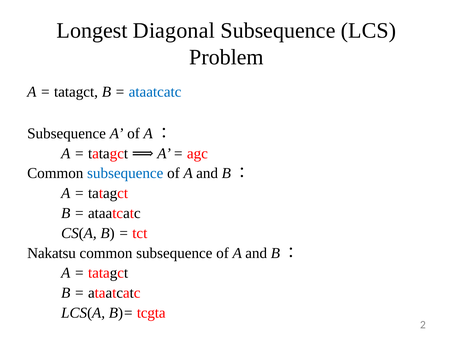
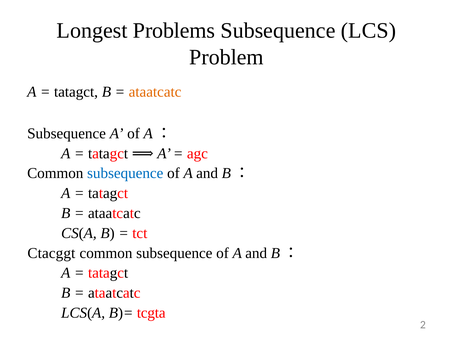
Diagonal: Diagonal -> Problems
ataatcatc at (155, 92) colour: blue -> orange
Nakatsu: Nakatsu -> Ctacggt
